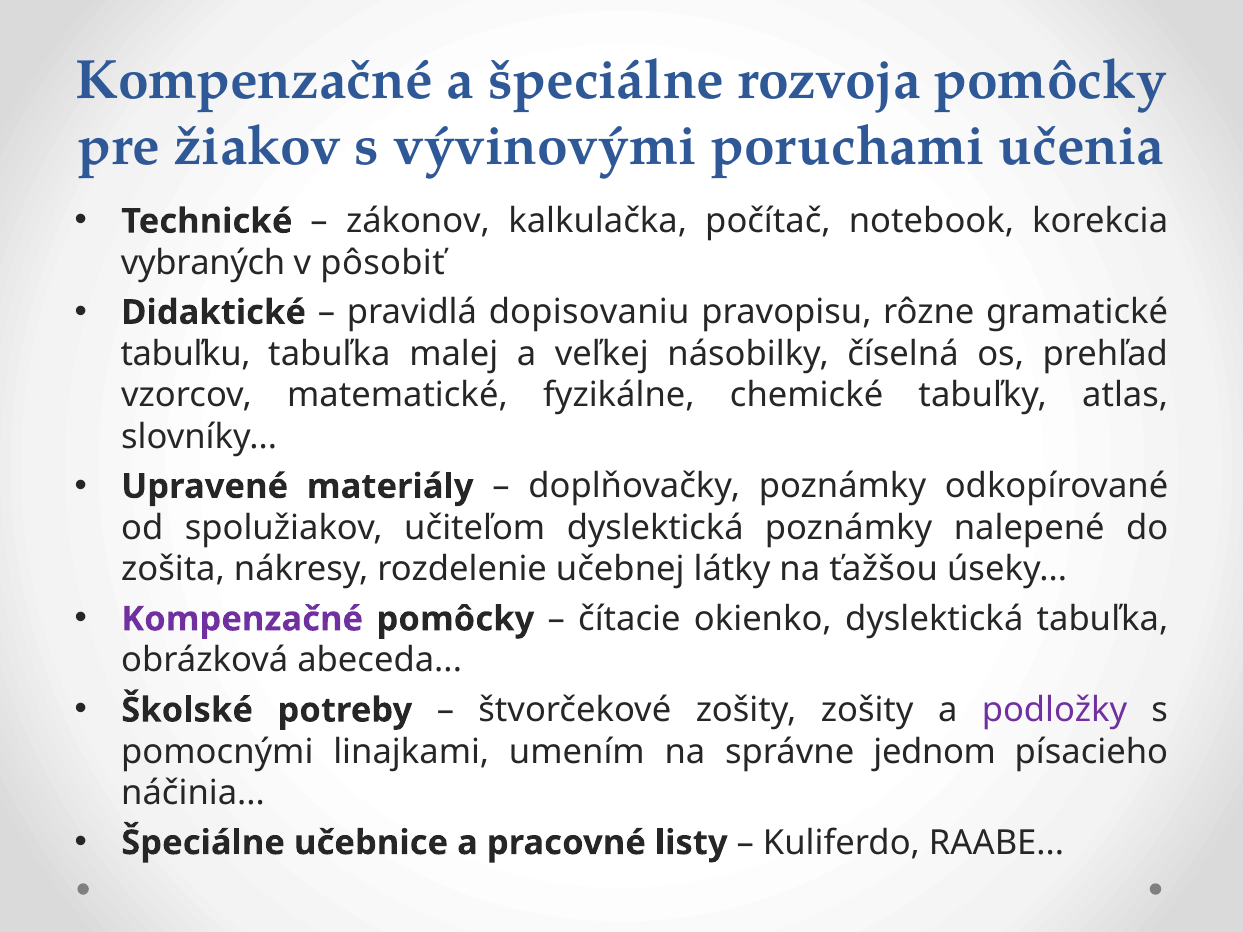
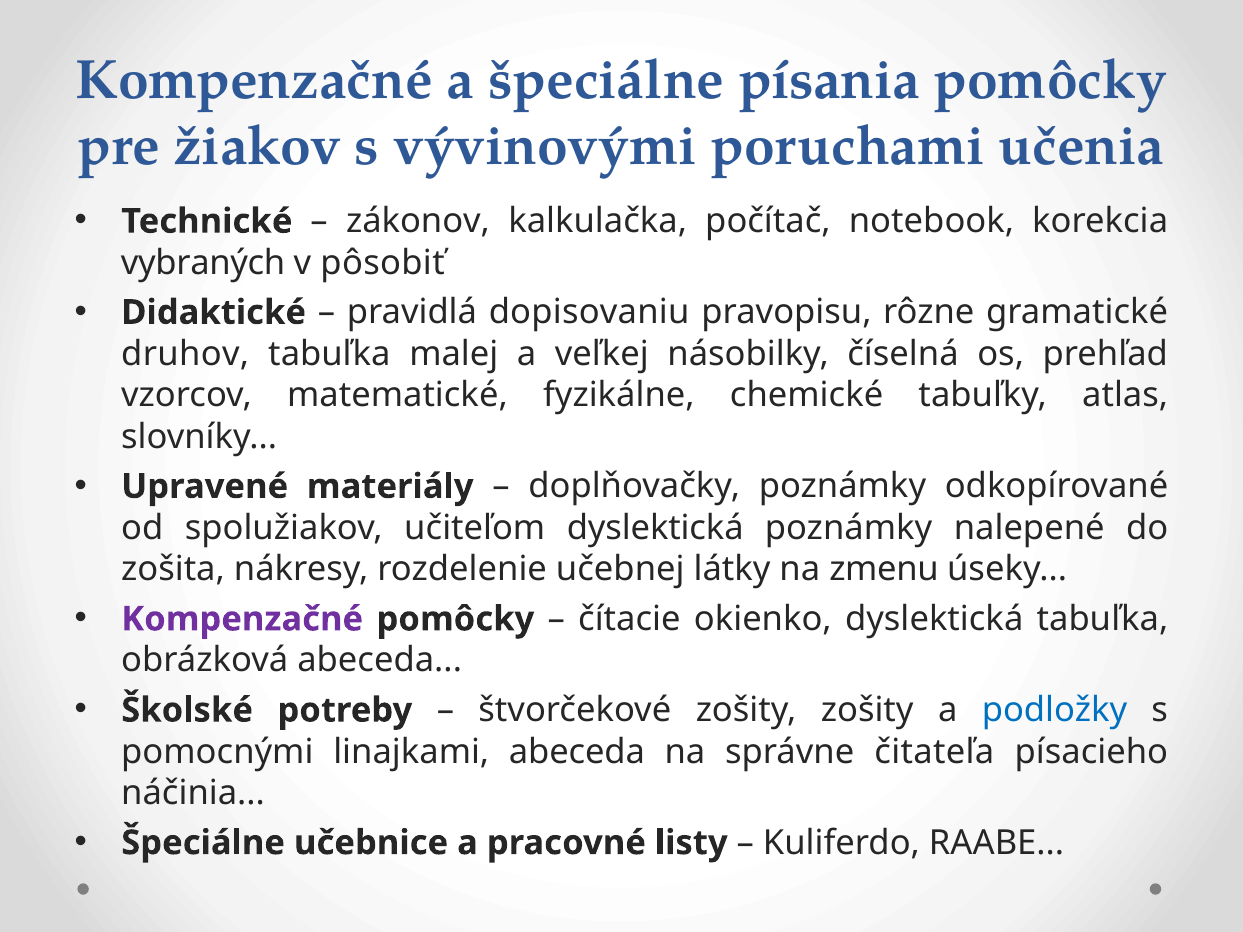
rozvoja: rozvoja -> písania
tabuľku: tabuľku -> druhov
ťažšou: ťažšou -> zmenu
podložky colour: purple -> blue
linajkami umením: umením -> abeceda
jednom: jednom -> čitateľa
